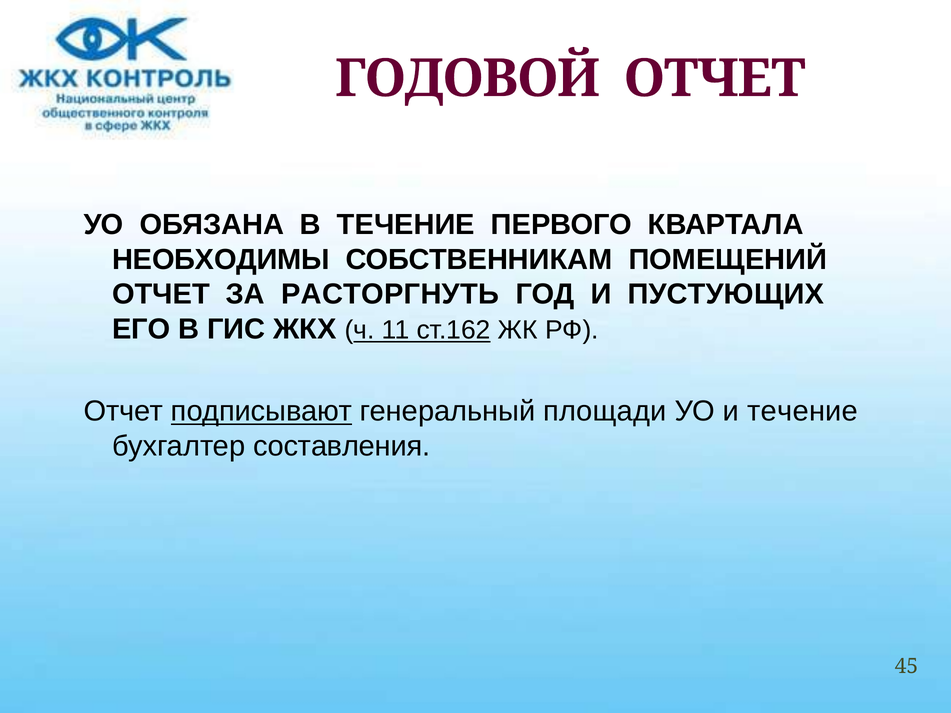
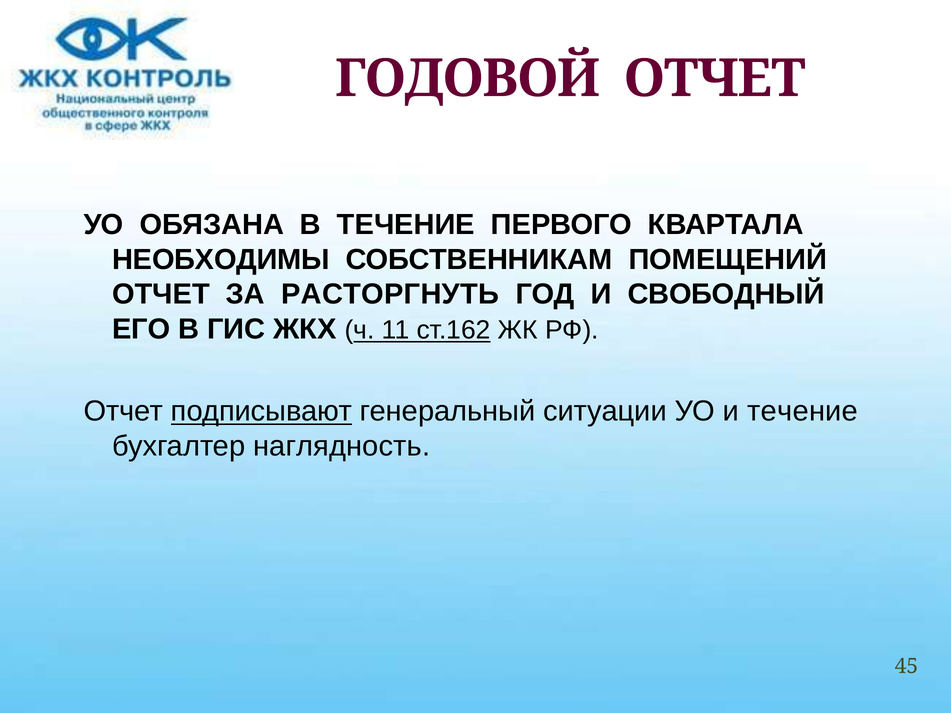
ПУСТУЮЩИХ: ПУСТУЮЩИХ -> СВОБОДНЫЙ
площади: площади -> ситуации
составления: составления -> наглядность
